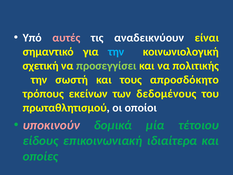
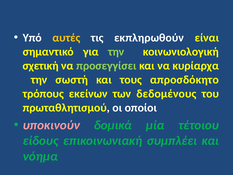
αυτές colour: pink -> yellow
αναδεικνύουν: αναδεικνύουν -> εκπληρωθούν
την at (116, 52) colour: light blue -> light green
πολιτικής: πολιτικής -> κυρίαρχα
ιδιαίτερα: ιδιαίτερα -> συμπλέει
οποίες: οποίες -> νόημα
